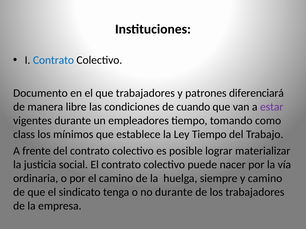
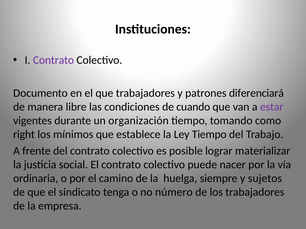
Contrato at (53, 60) colour: blue -> purple
empleadores: empleadores -> organización
class: class -> right
y camino: camino -> sujetos
no durante: durante -> número
